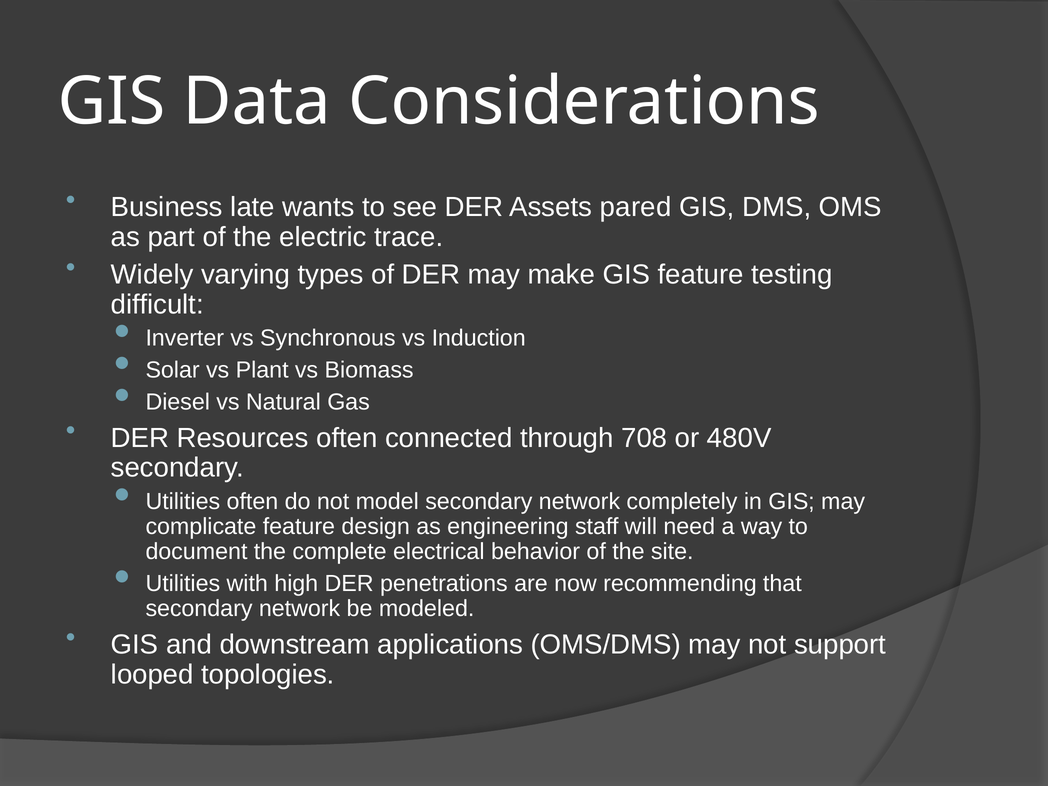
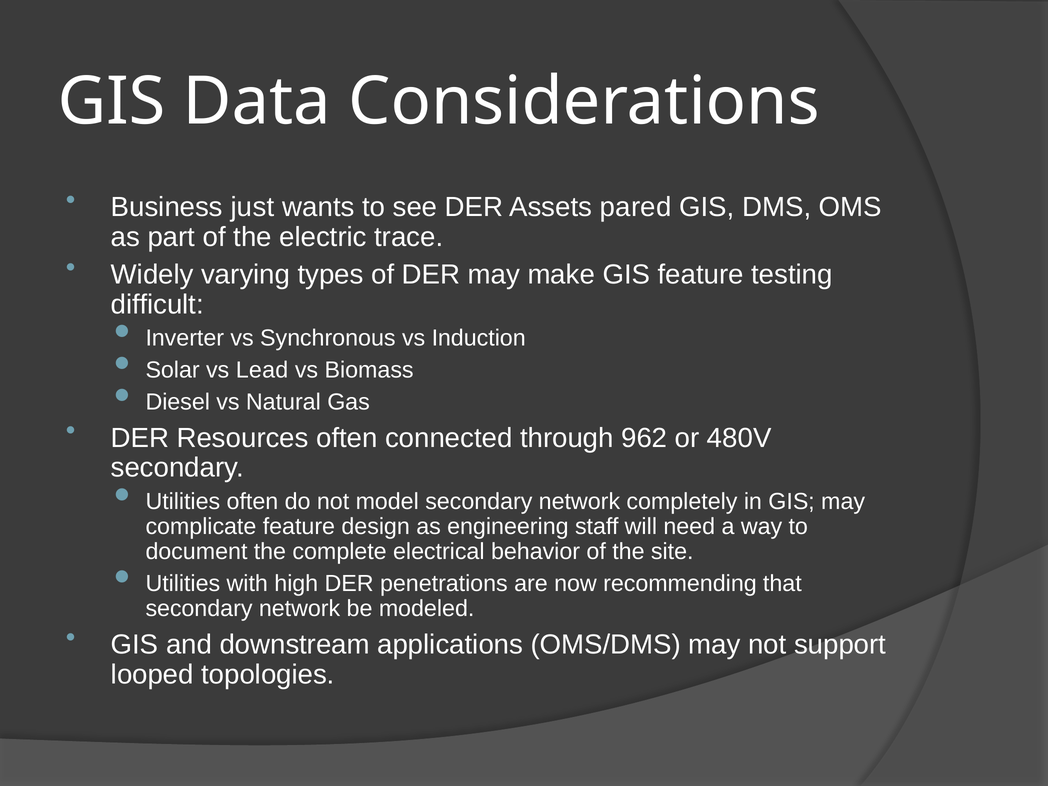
late: late -> just
Plant: Plant -> Lead
708: 708 -> 962
